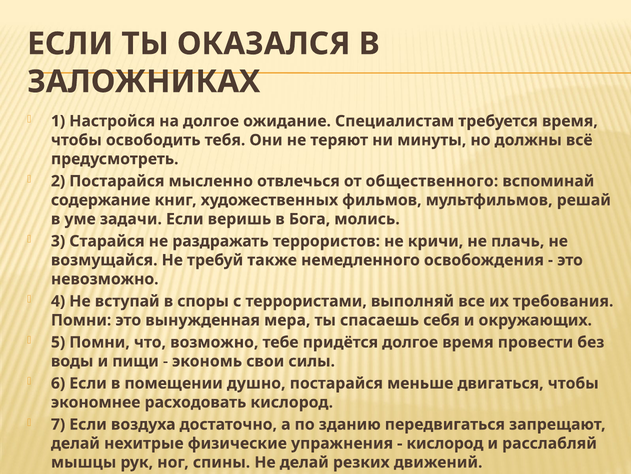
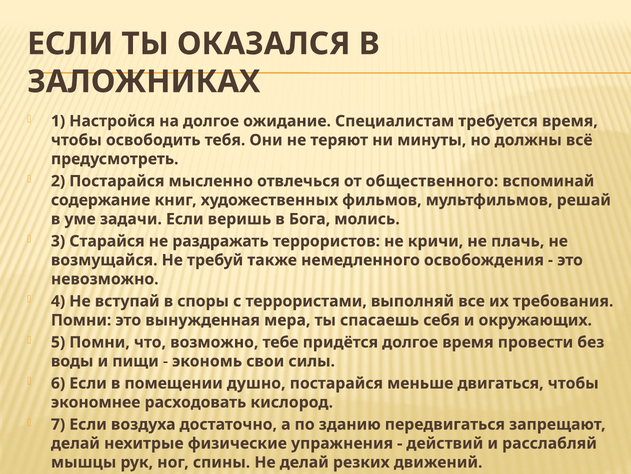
кислород at (445, 443): кислород -> действий
